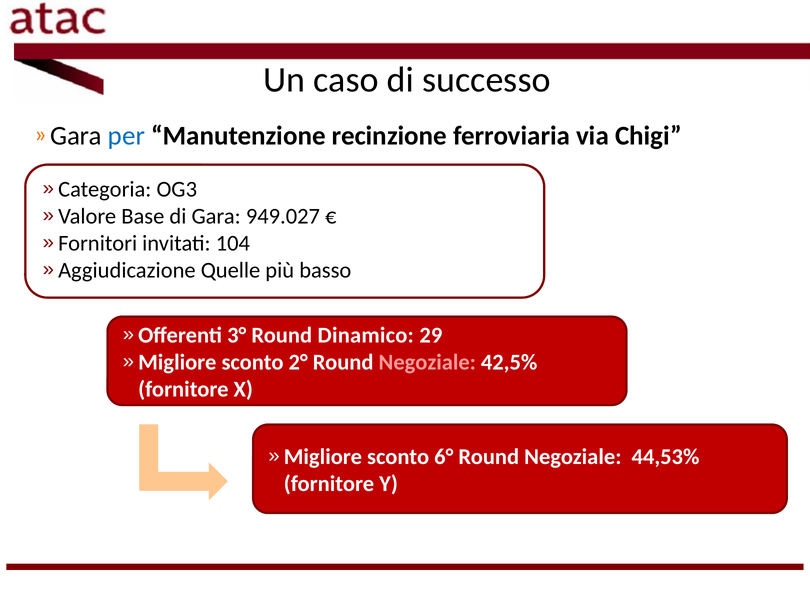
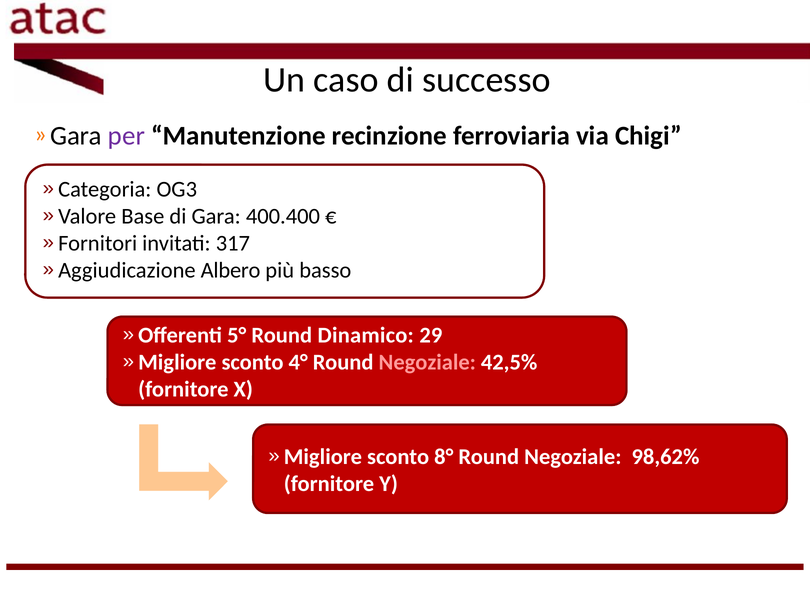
per at (126, 136) colour: blue -> purple
949.027: 949.027 -> 400.400
104: 104 -> 317
Quelle: Quelle -> Albero
3°: 3° -> 5°
2°: 2° -> 4°
6°: 6° -> 8°
44,53%: 44,53% -> 98,62%
